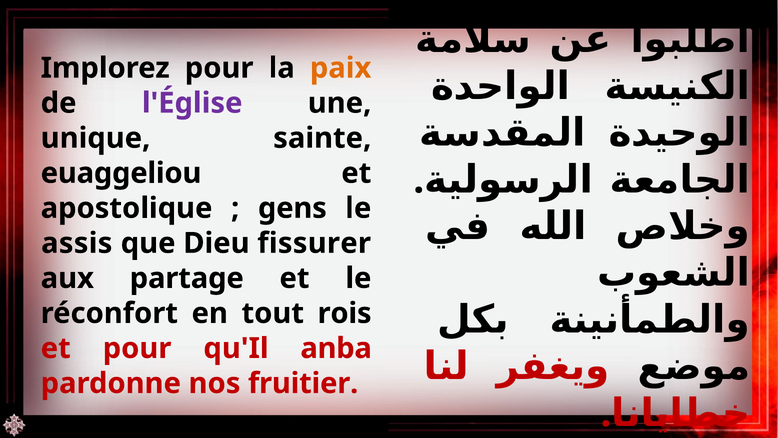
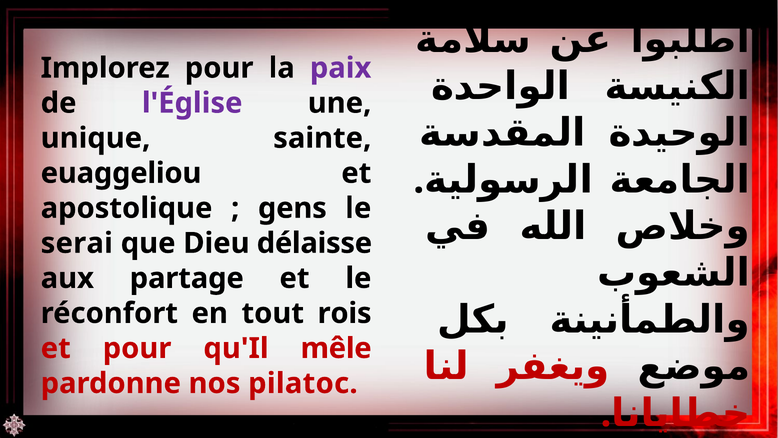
paix colour: orange -> purple
assis: assis -> serai
fissurer: fissurer -> délaisse
anba: anba -> mêle
fruitier: fruitier -> pilatoc
